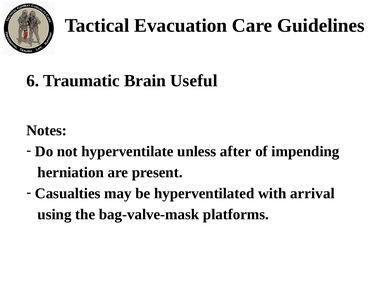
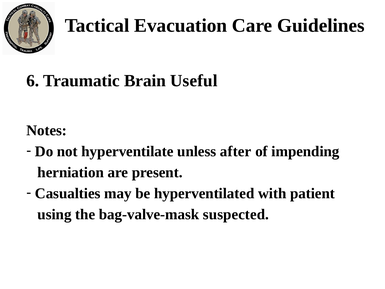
arrival: arrival -> patient
platforms: platforms -> suspected
